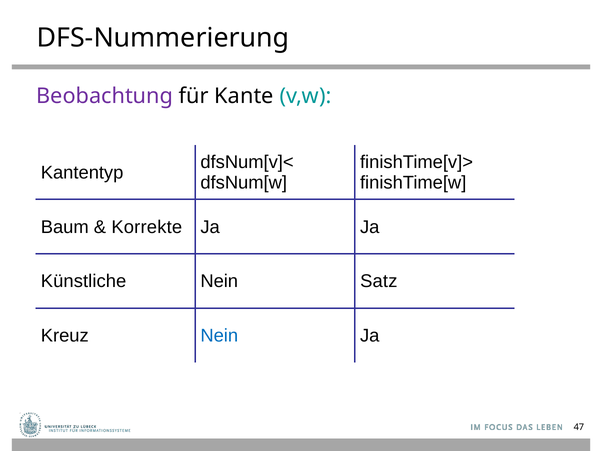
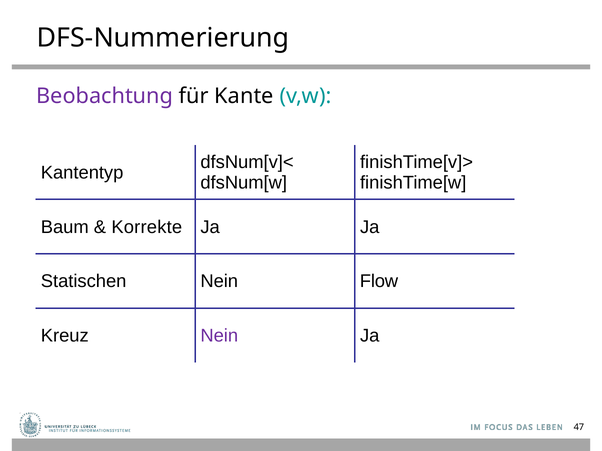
Künstliche: Künstliche -> Statischen
Satz: Satz -> Flow
Nein at (219, 336) colour: blue -> purple
